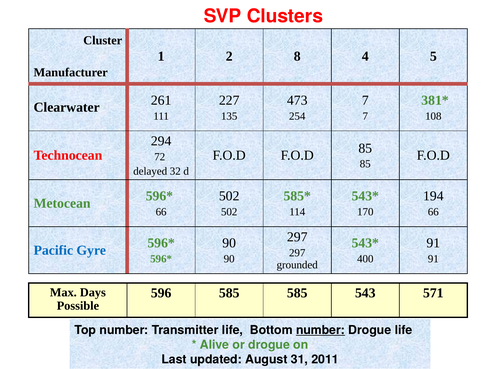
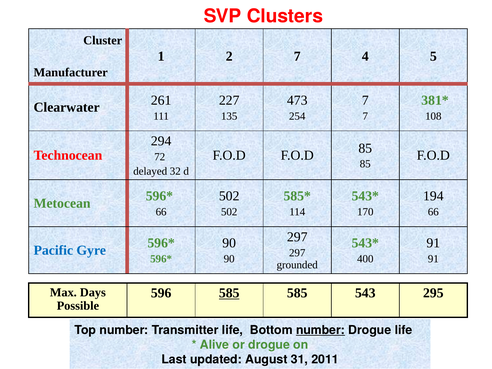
2 8: 8 -> 7
585 at (229, 293) underline: none -> present
571: 571 -> 295
